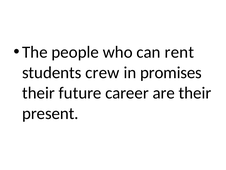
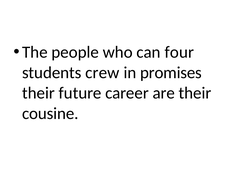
rent: rent -> four
present: present -> cousine
